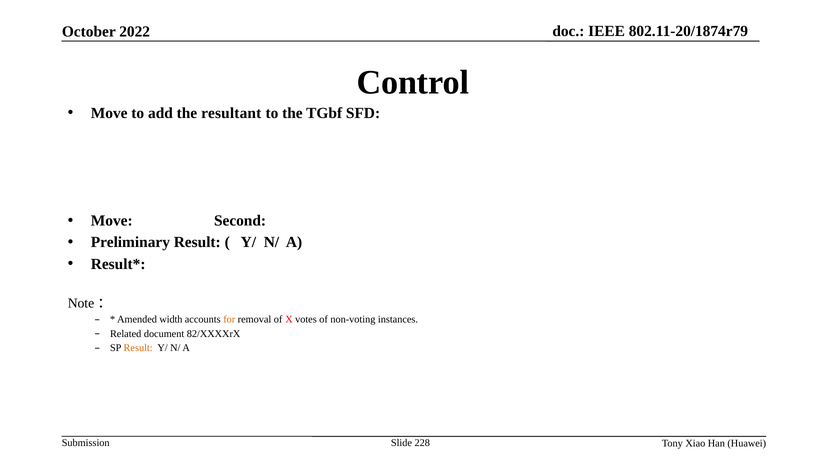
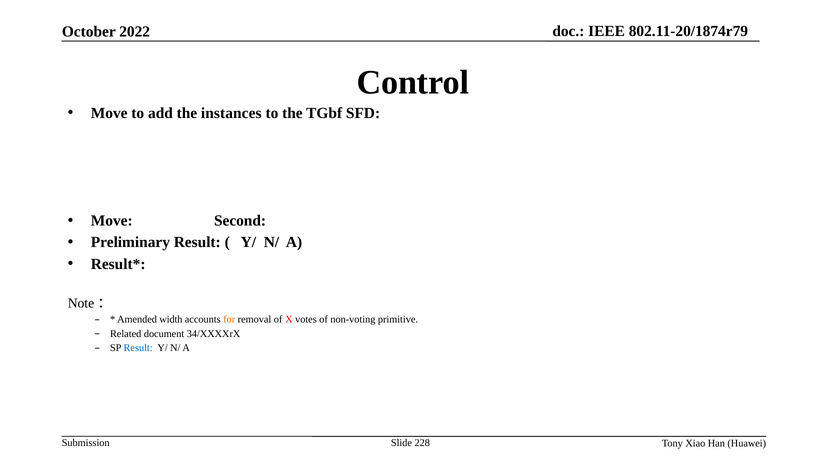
resultant: resultant -> instances
instances: instances -> primitive
82/XXXXrX: 82/XXXXrX -> 34/XXXXrX
Result at (138, 348) colour: orange -> blue
